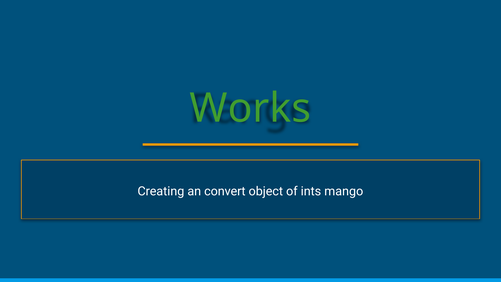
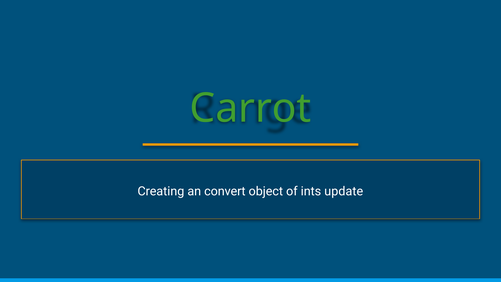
Works: Works -> Carrot
mango: mango -> update
